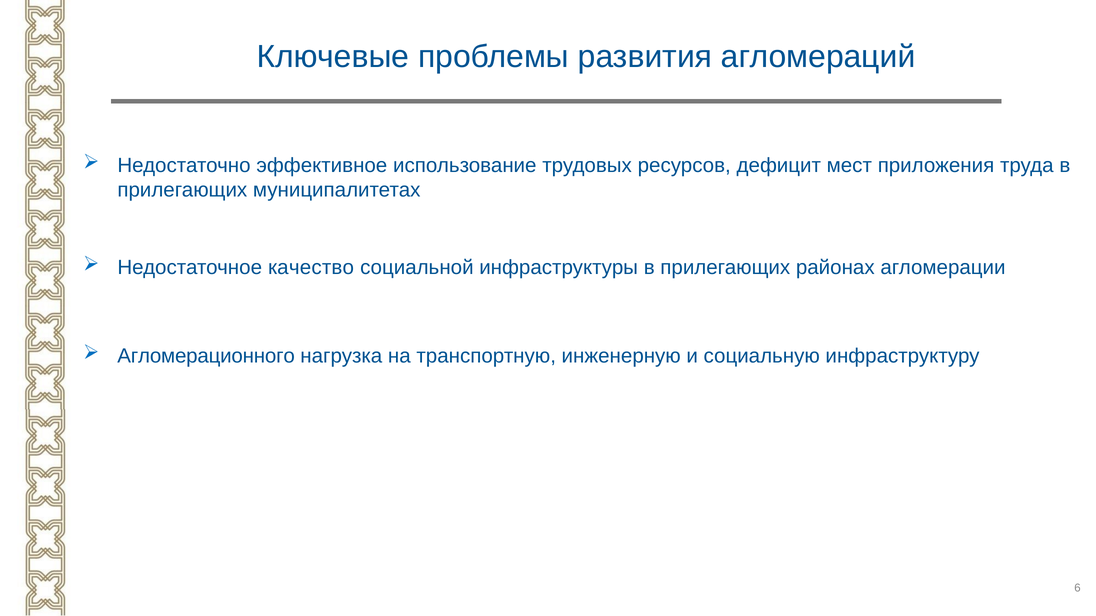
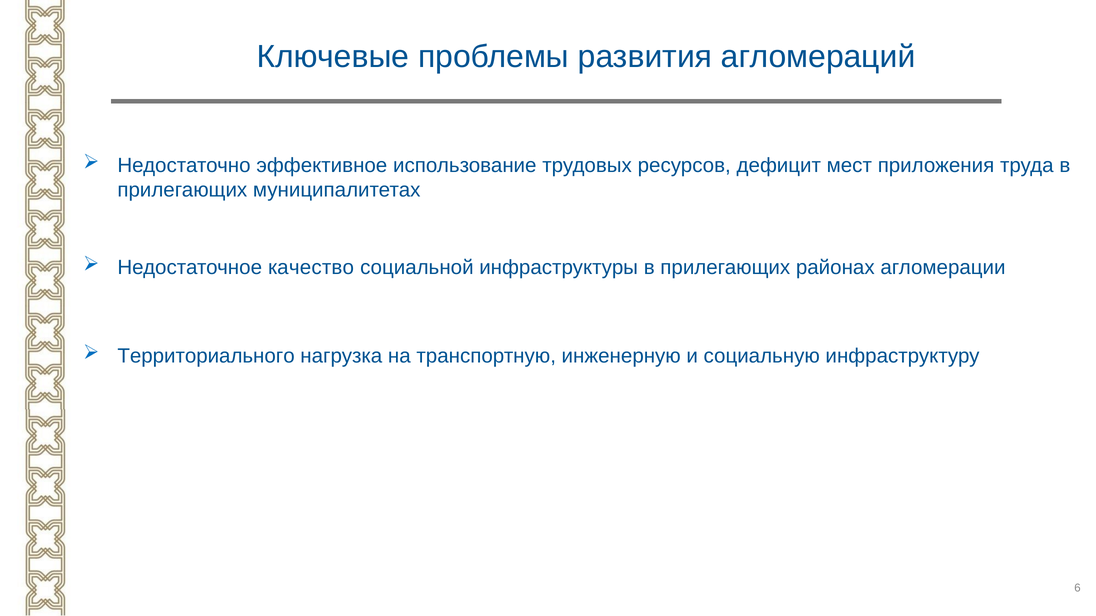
Агломерационного: Агломерационного -> Территориального
